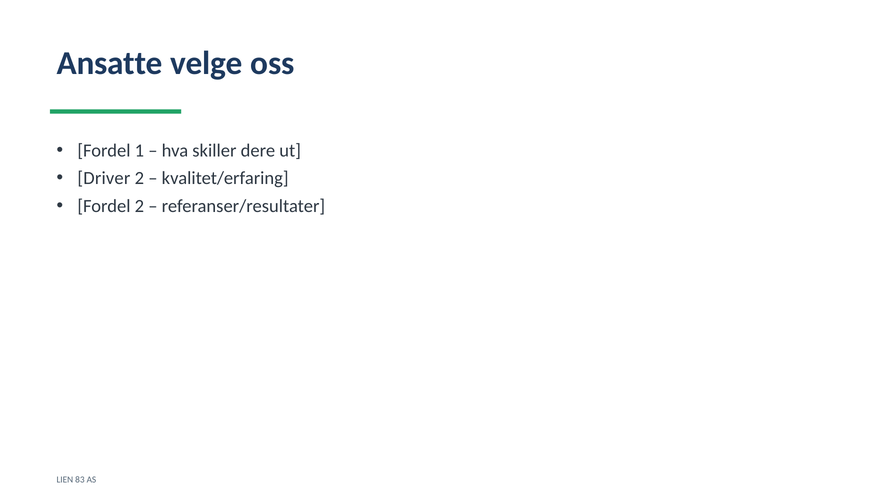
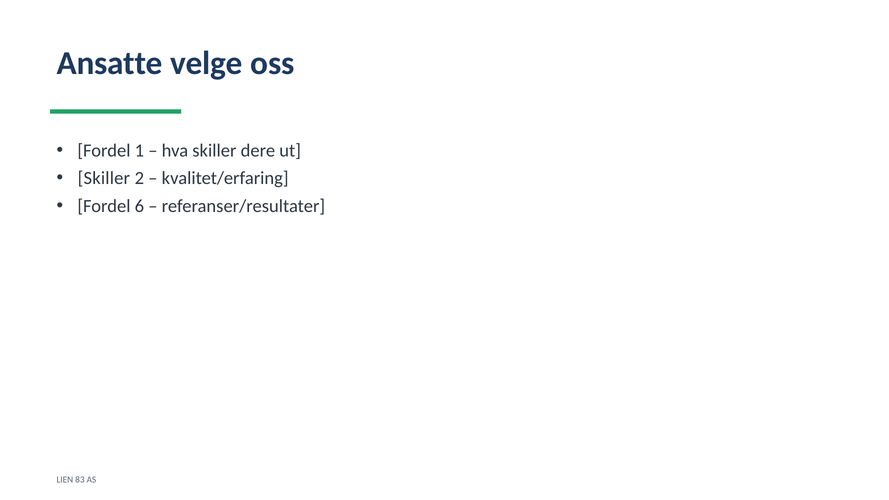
Driver at (104, 178): Driver -> Skiller
Fordel 2: 2 -> 6
